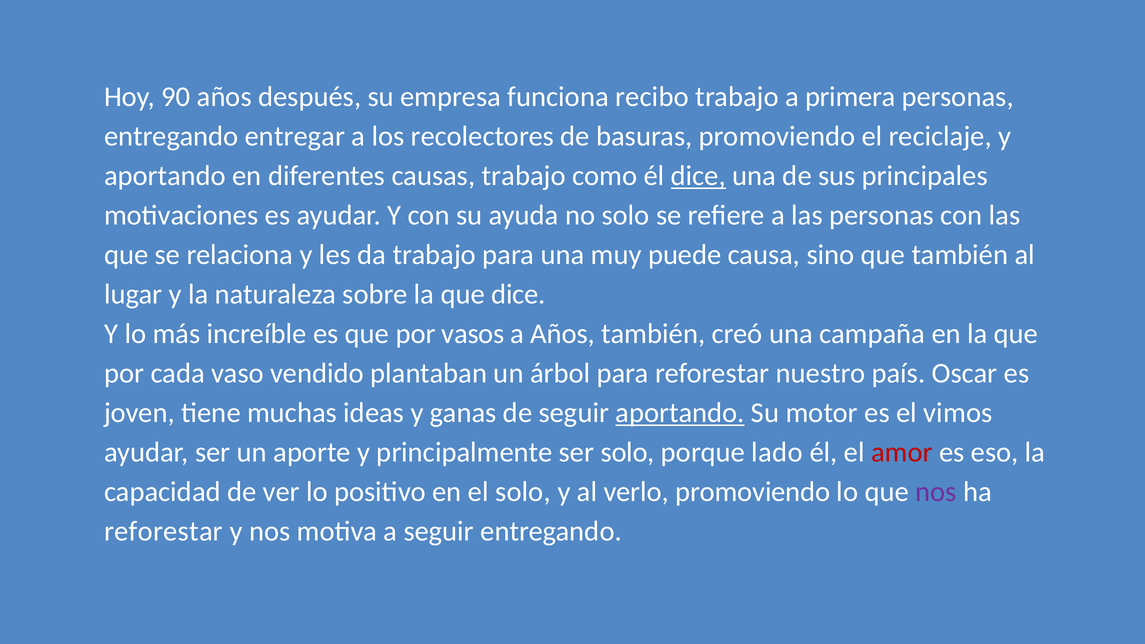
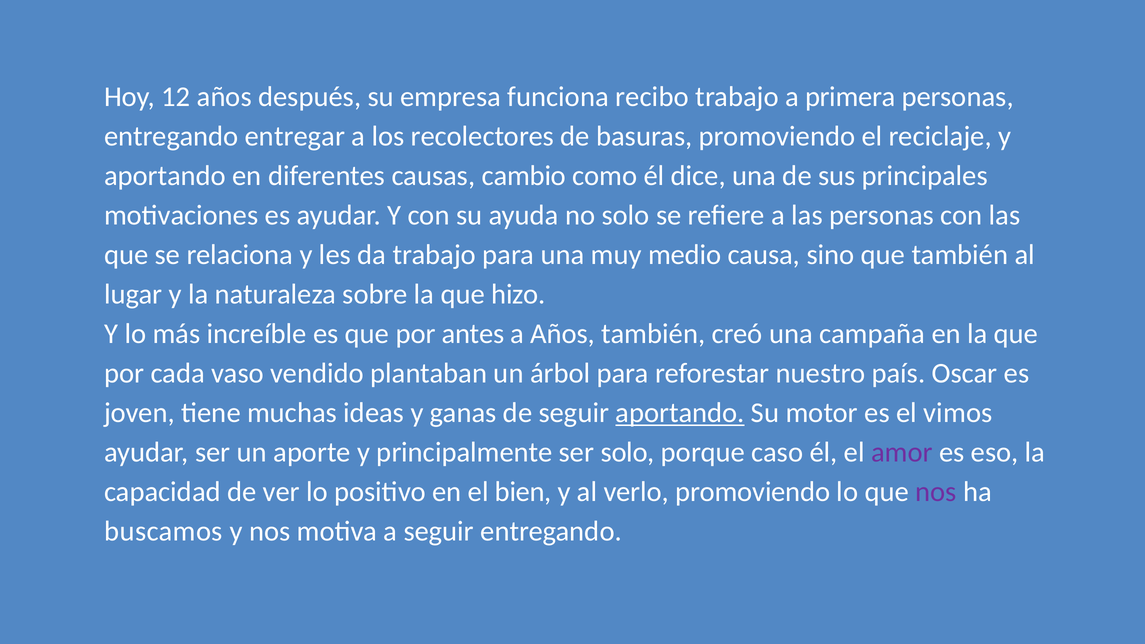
90: 90 -> 12
causas trabajo: trabajo -> cambio
dice at (698, 176) underline: present -> none
puede: puede -> medio
que dice: dice -> hizo
vasos: vasos -> antes
lado: lado -> caso
amor colour: red -> purple
el solo: solo -> bien
reforestar at (164, 531): reforestar -> buscamos
